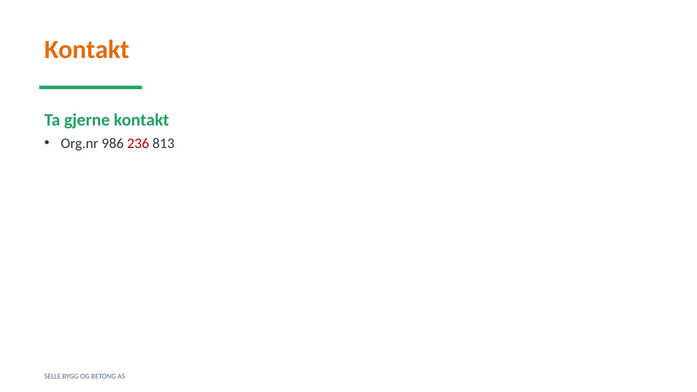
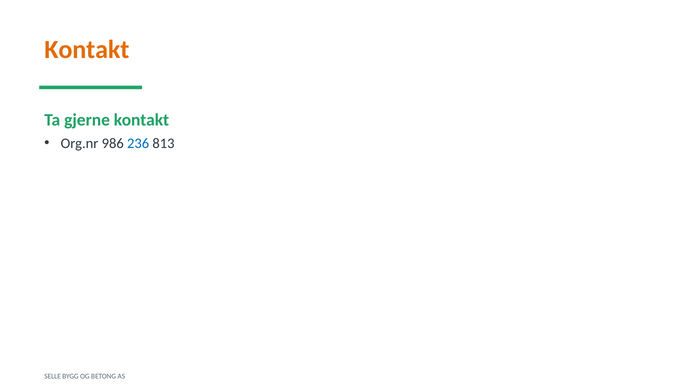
236 colour: red -> blue
